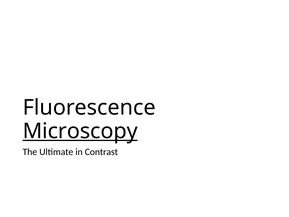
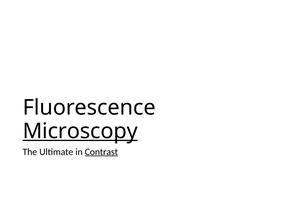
Contrast underline: none -> present
